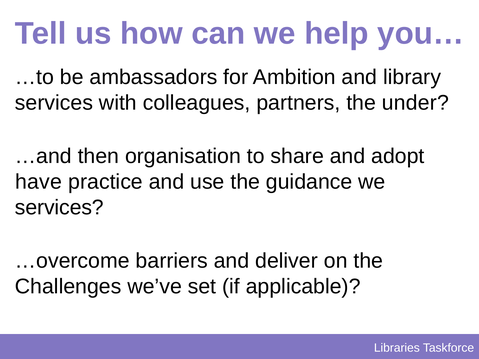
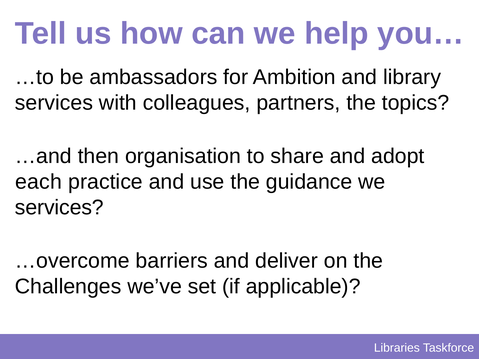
under: under -> topics
have: have -> each
